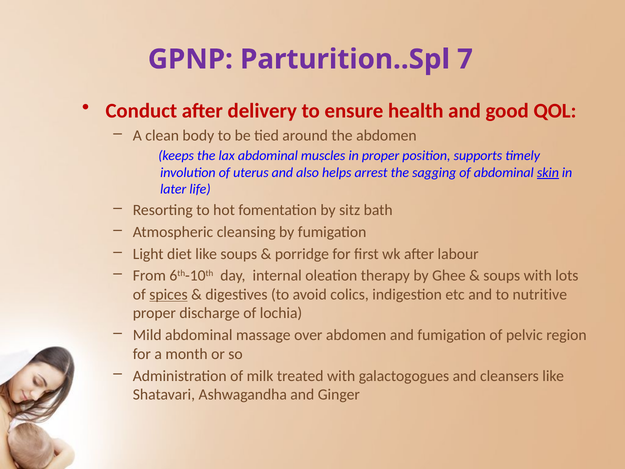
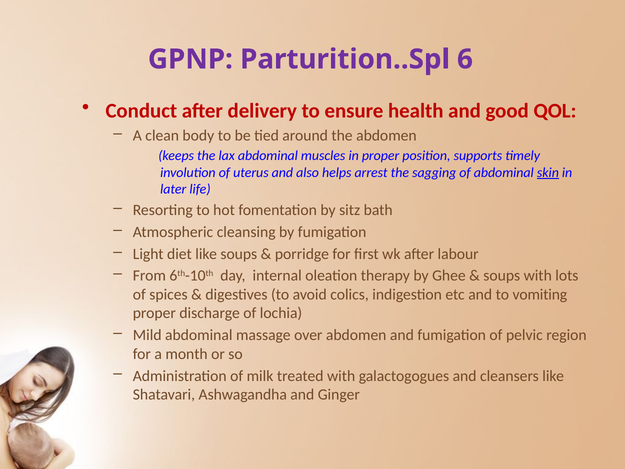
7: 7 -> 6
spices underline: present -> none
nutritive: nutritive -> vomiting
